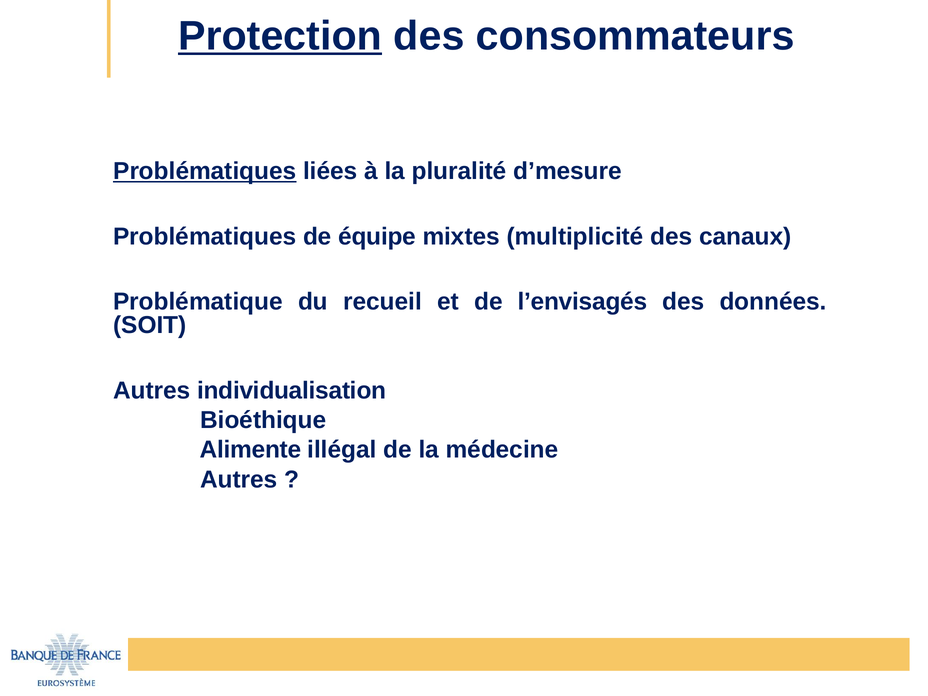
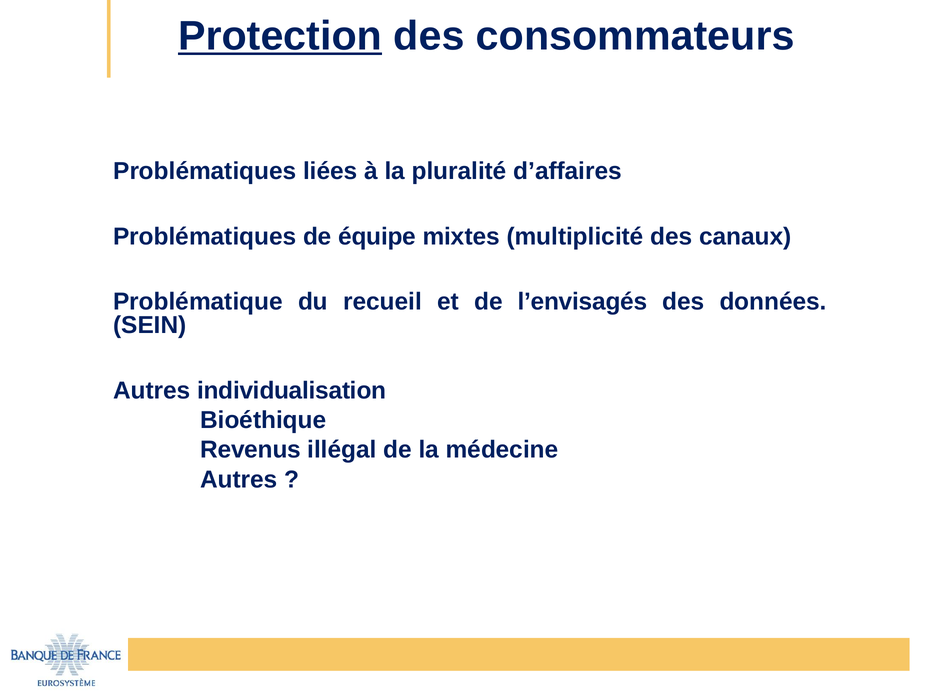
Problématiques at (205, 171) underline: present -> none
d’mesure: d’mesure -> d’affaires
SOIT: SOIT -> SEIN
Alimente: Alimente -> Revenus
